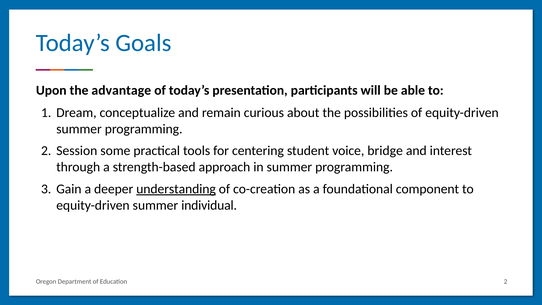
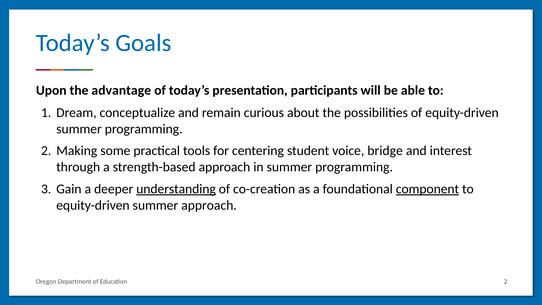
Session: Session -> Making
component underline: none -> present
summer individual: individual -> approach
